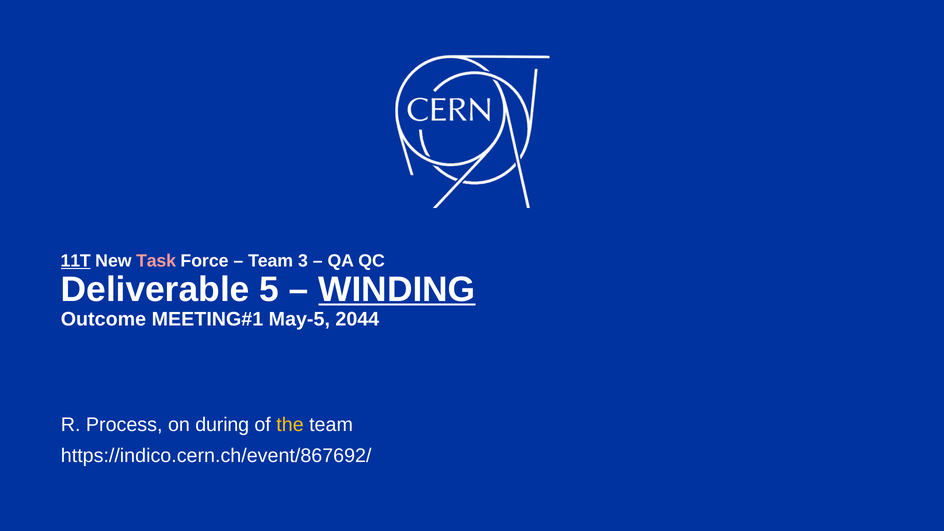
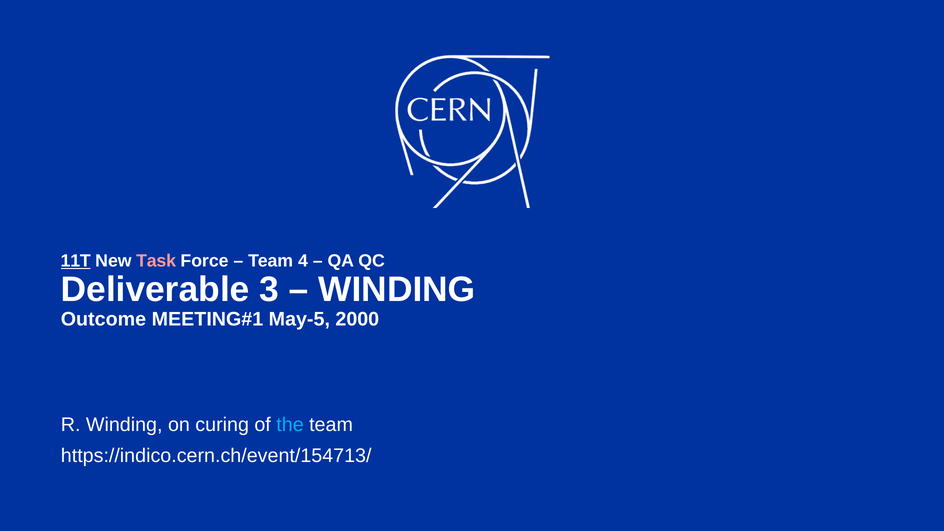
3: 3 -> 4
5: 5 -> 3
WINDING at (397, 289) underline: present -> none
2044: 2044 -> 2000
R Process: Process -> Winding
during: during -> curing
the colour: yellow -> light blue
https://indico.cern.ch/event/867692/: https://indico.cern.ch/event/867692/ -> https://indico.cern.ch/event/154713/
